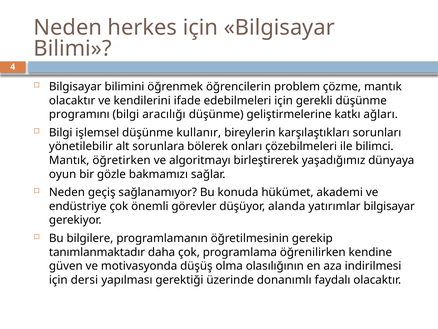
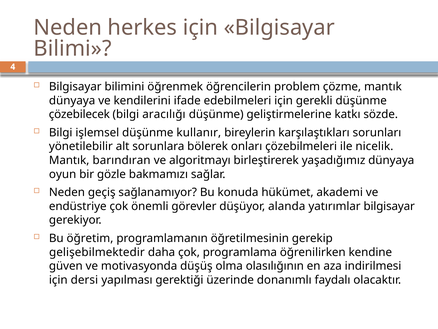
olacaktır at (72, 100): olacaktır -> dünyaya
programını: programını -> çözebilecek
ağları: ağları -> sözde
bilimci: bilimci -> nicelik
öğretirken: öğretirken -> barındıran
bilgilere: bilgilere -> öğretim
tanımlanmaktadır: tanımlanmaktadır -> gelişebilmektedir
